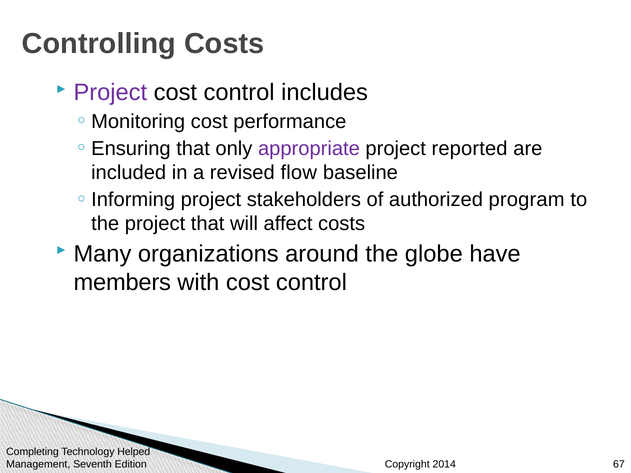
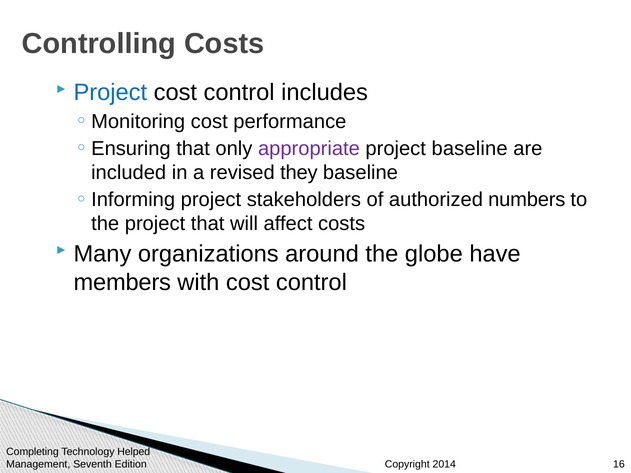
Project at (110, 93) colour: purple -> blue
project reported: reported -> baseline
flow: flow -> they
program: program -> numbers
67: 67 -> 16
